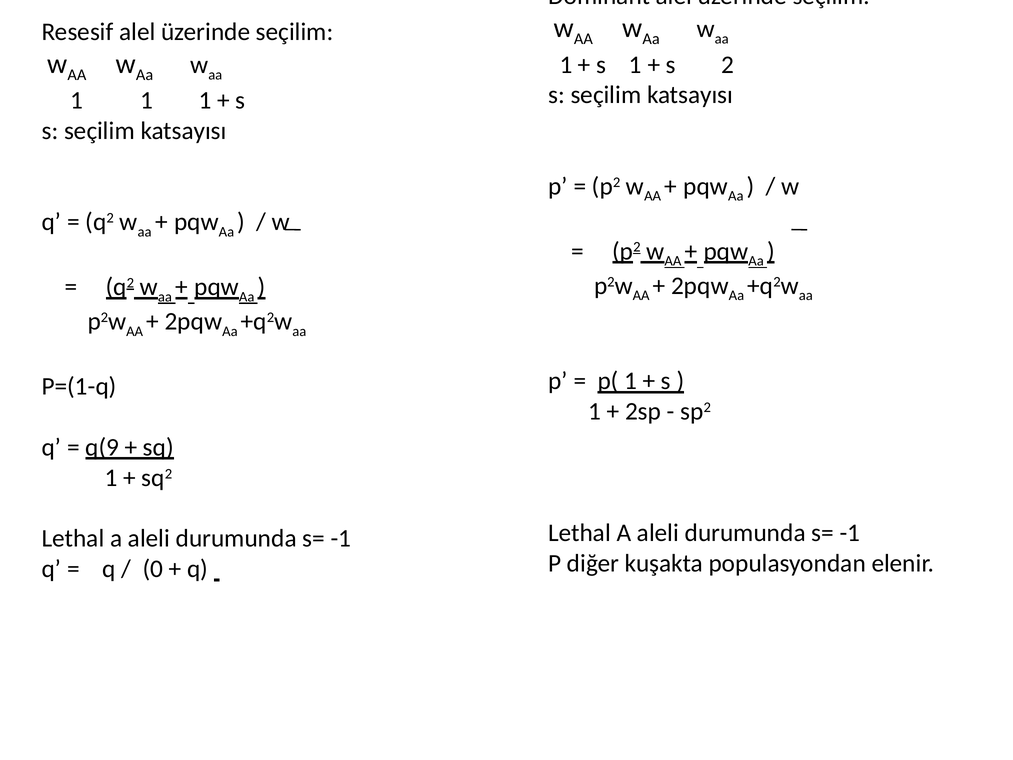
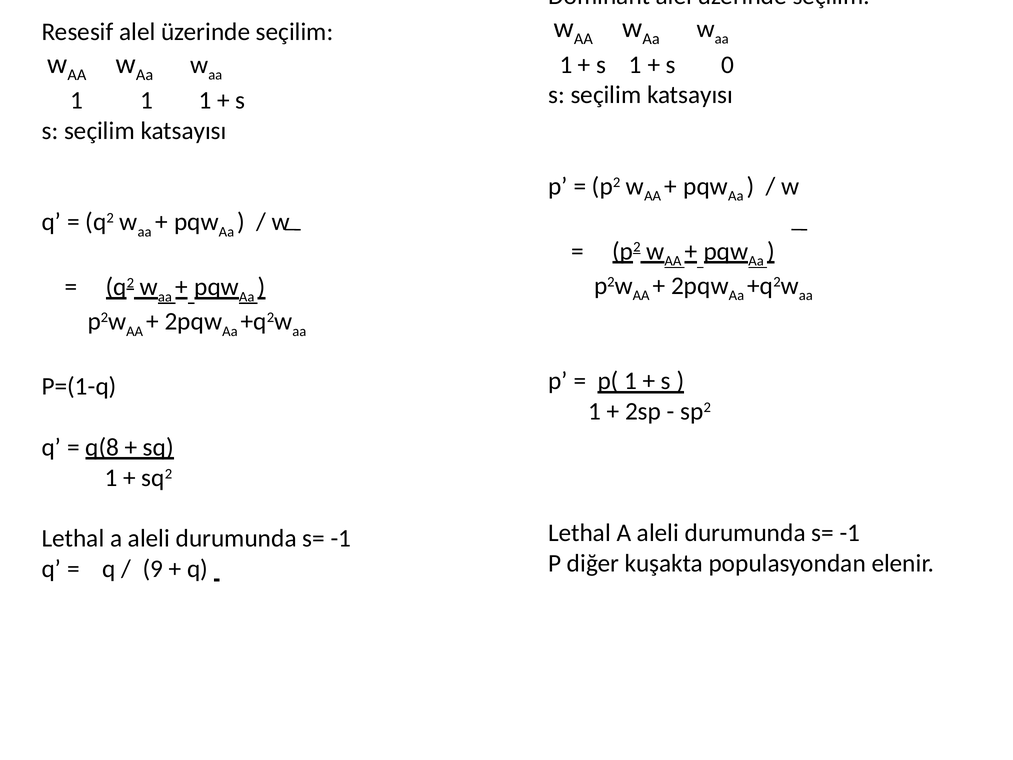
2: 2 -> 0
q(9: q(9 -> q(8
0: 0 -> 9
